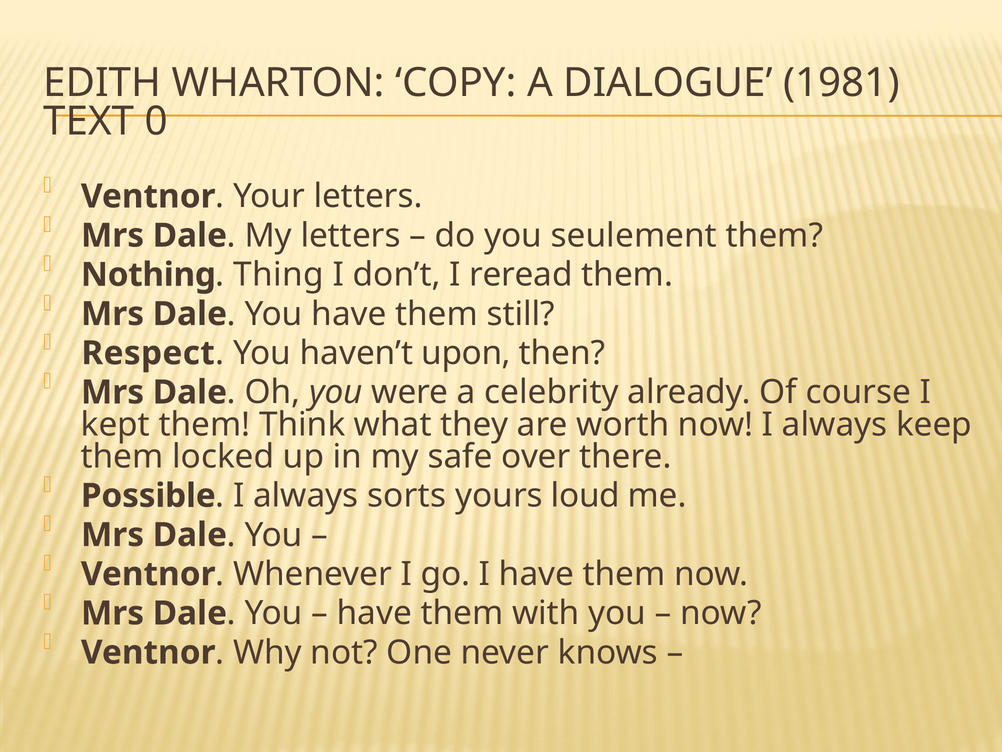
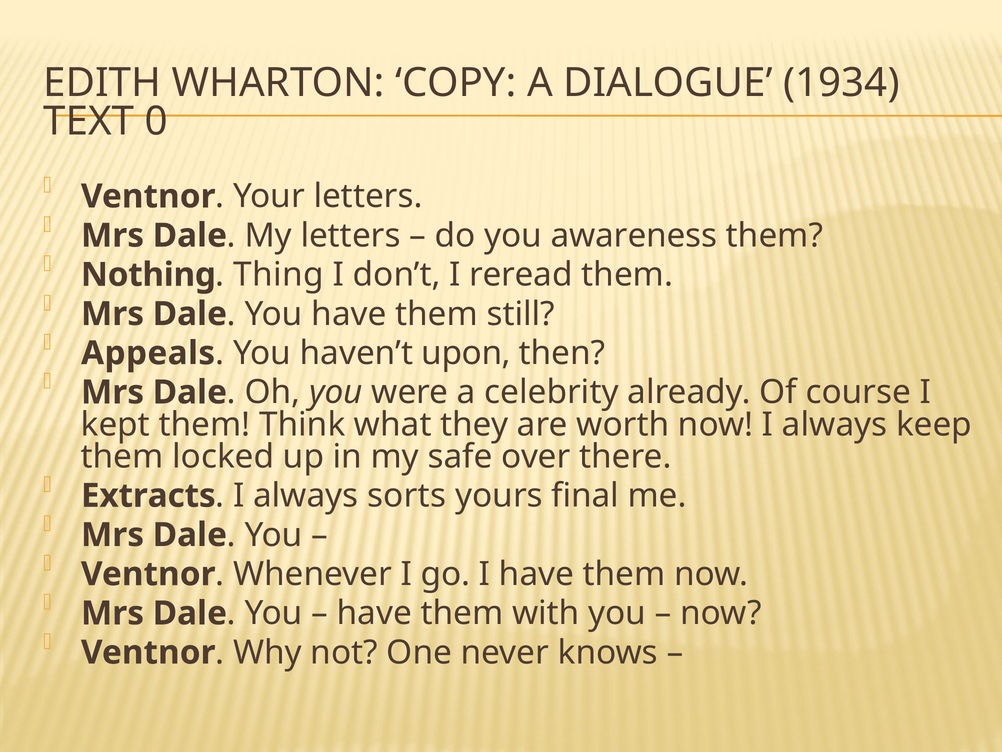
1981: 1981 -> 1934
seulement: seulement -> awareness
Respect: Respect -> Appeals
Possible: Possible -> Extracts
loud: loud -> final
